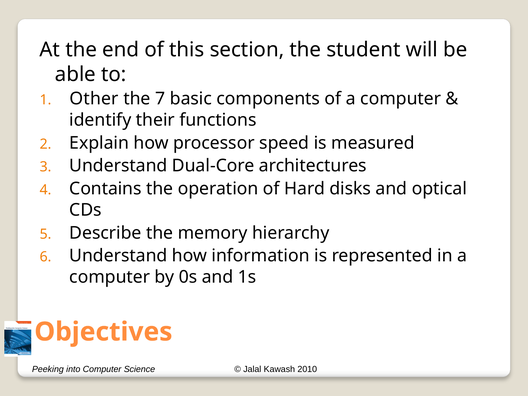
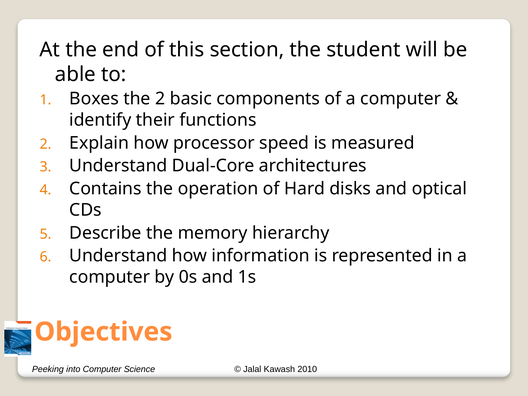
Other: Other -> Boxes
the 7: 7 -> 2
